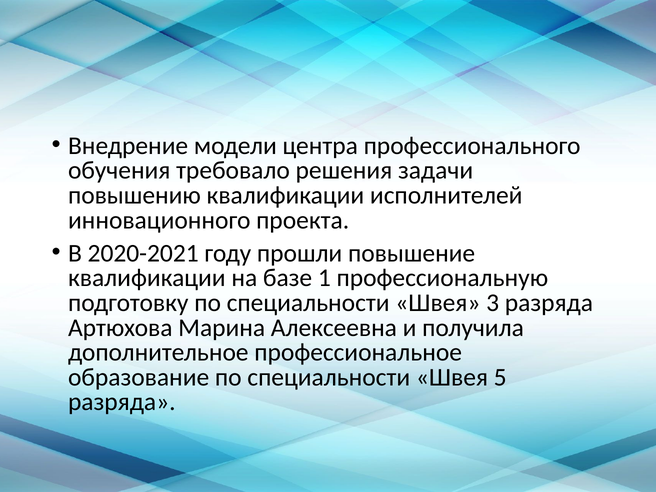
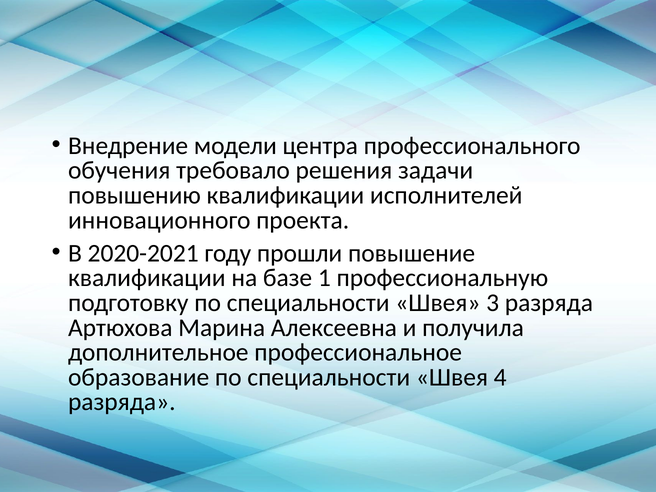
5: 5 -> 4
